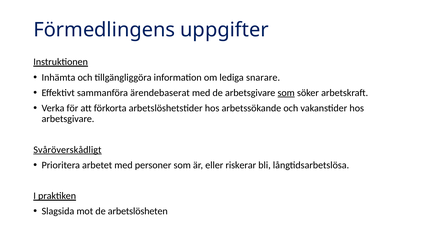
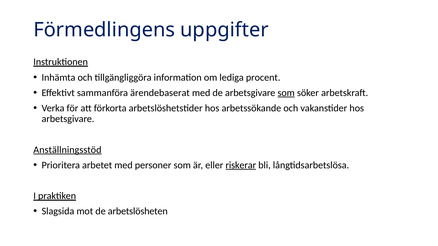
snarare: snarare -> procent
Svåröverskådligt: Svåröverskådligt -> Anställningsstöd
riskerar underline: none -> present
